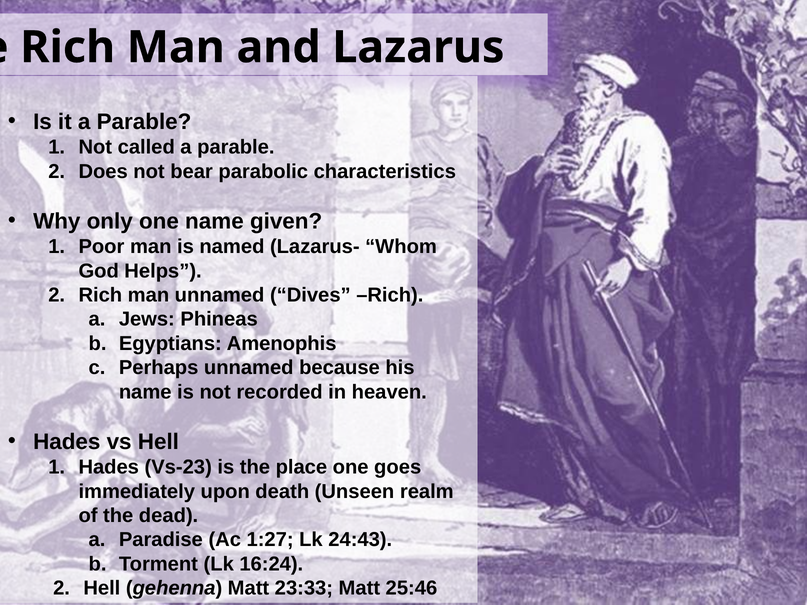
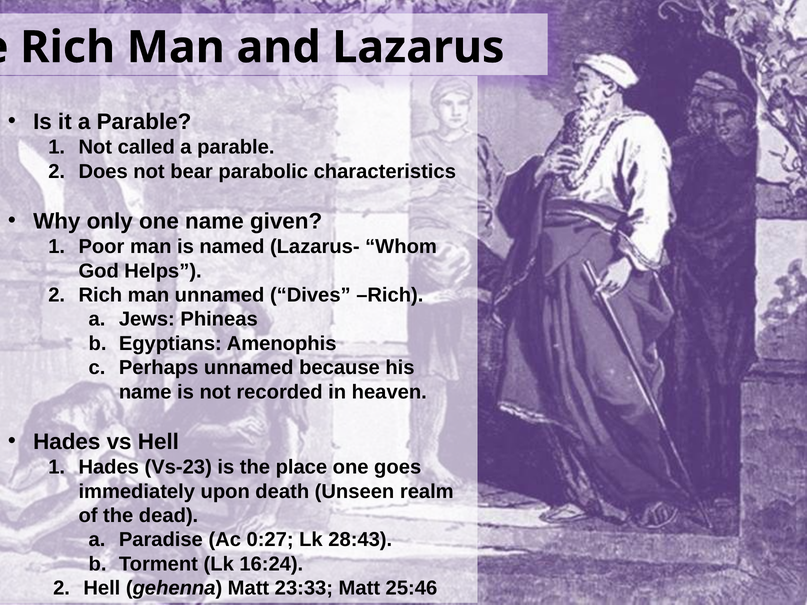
1:27: 1:27 -> 0:27
24:43: 24:43 -> 28:43
